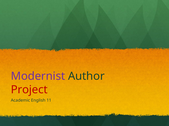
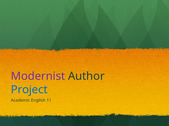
Project colour: red -> blue
